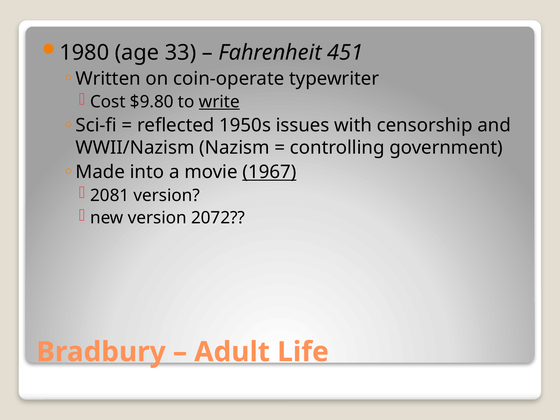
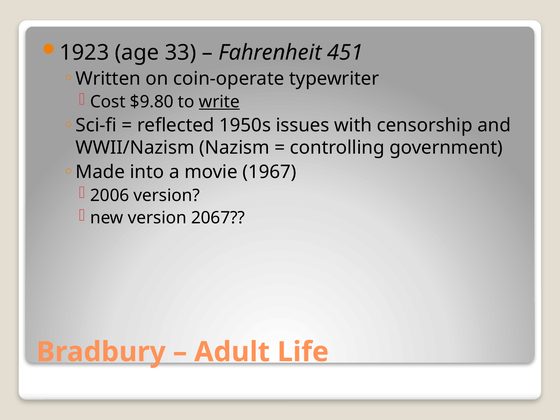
1980: 1980 -> 1923
1967 underline: present -> none
2081: 2081 -> 2006
2072: 2072 -> 2067
